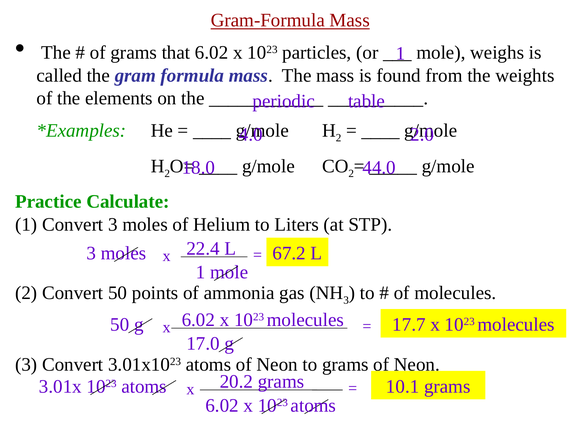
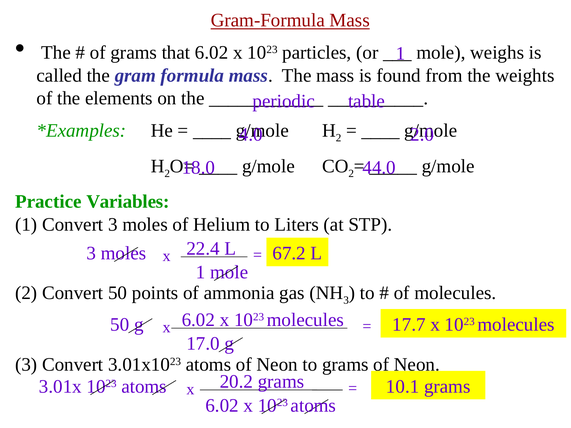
Calculate: Calculate -> Variables
